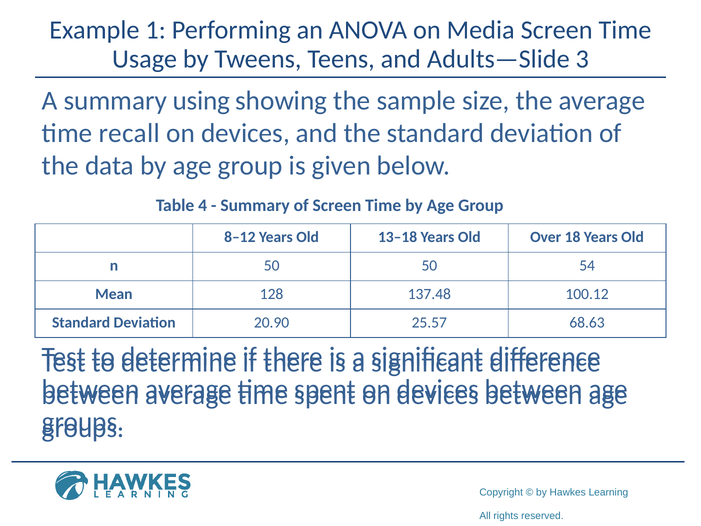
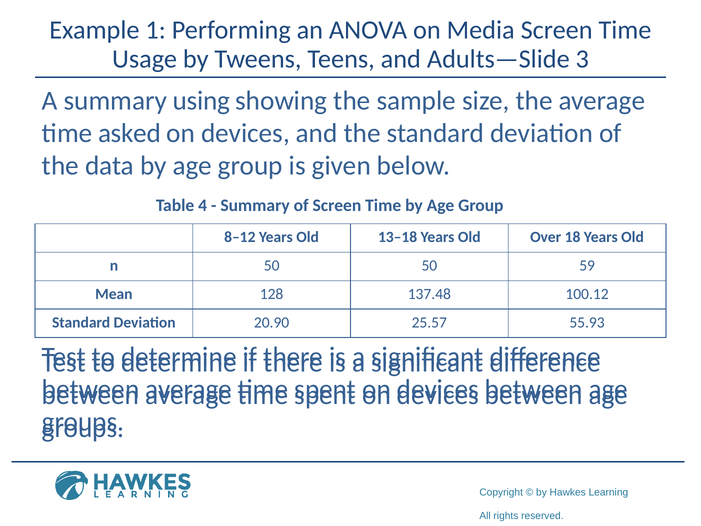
recall: recall -> asked
54: 54 -> 59
68.63: 68.63 -> 55.93
